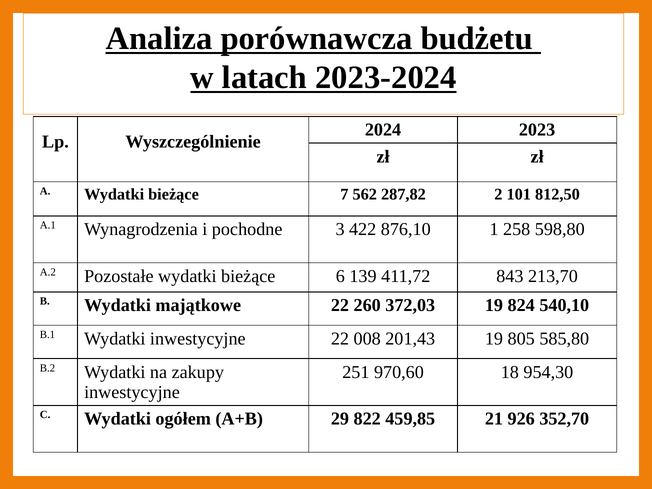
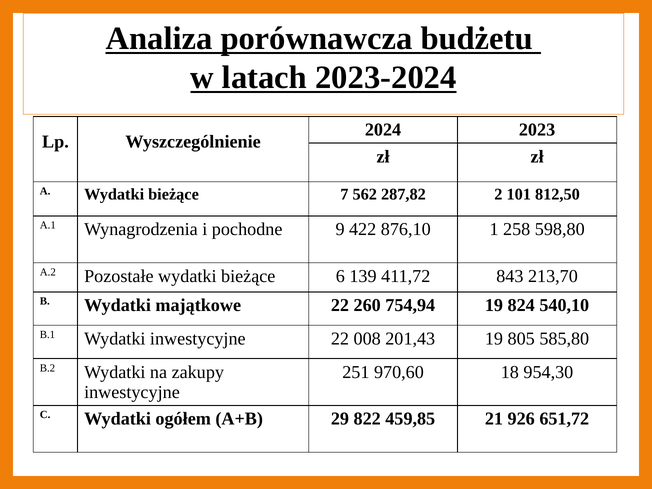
3: 3 -> 9
372,03: 372,03 -> 754,94
352,70: 352,70 -> 651,72
